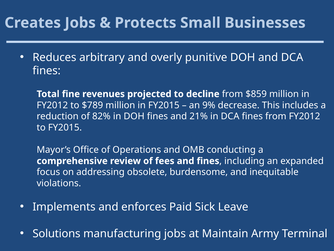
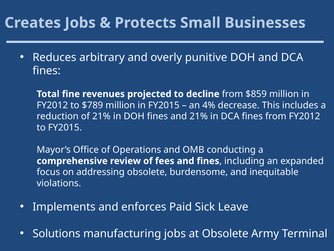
9%: 9% -> 4%
of 82%: 82% -> 21%
at Maintain: Maintain -> Obsolete
